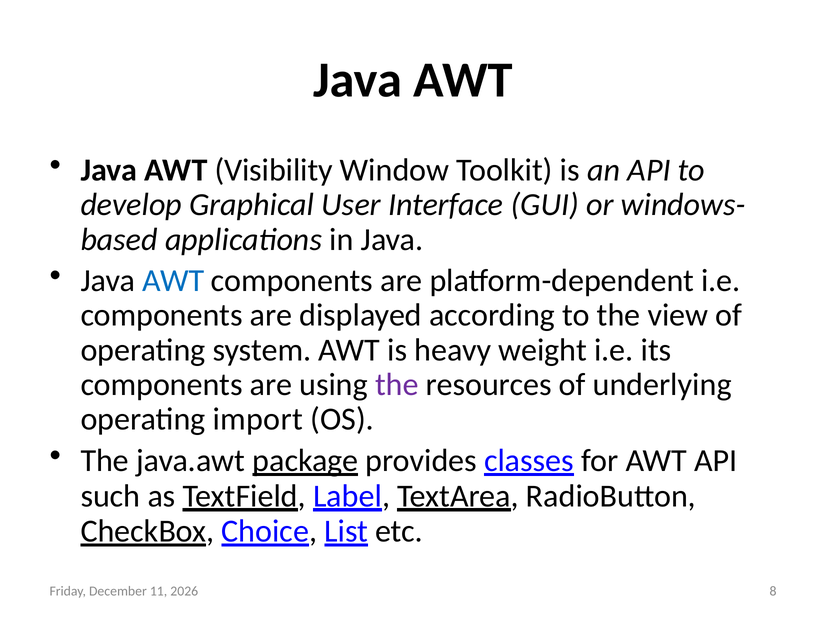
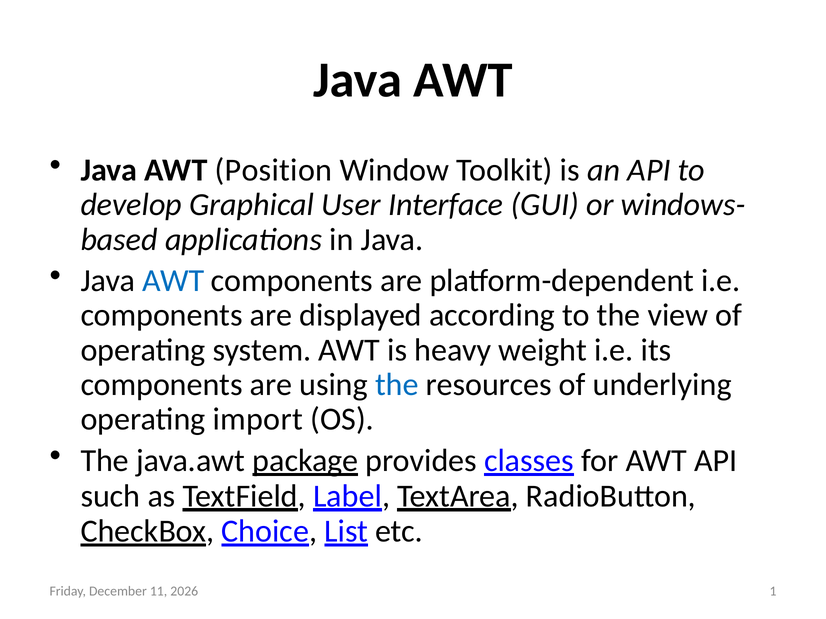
Visibility: Visibility -> Position
the at (397, 385) colour: purple -> blue
8: 8 -> 1
